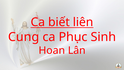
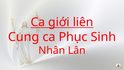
biết: biết -> giới
Hoan: Hoan -> Nhân
